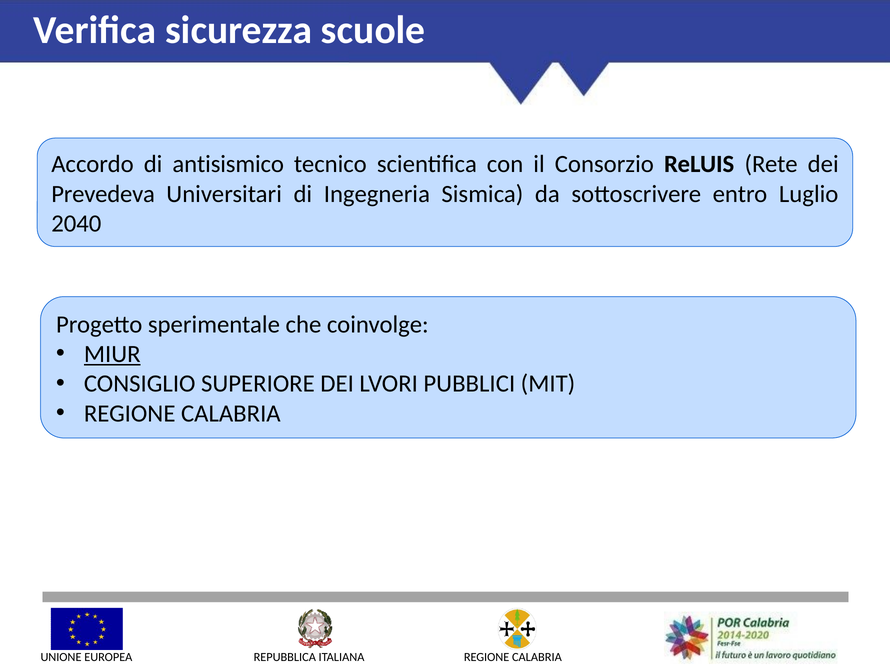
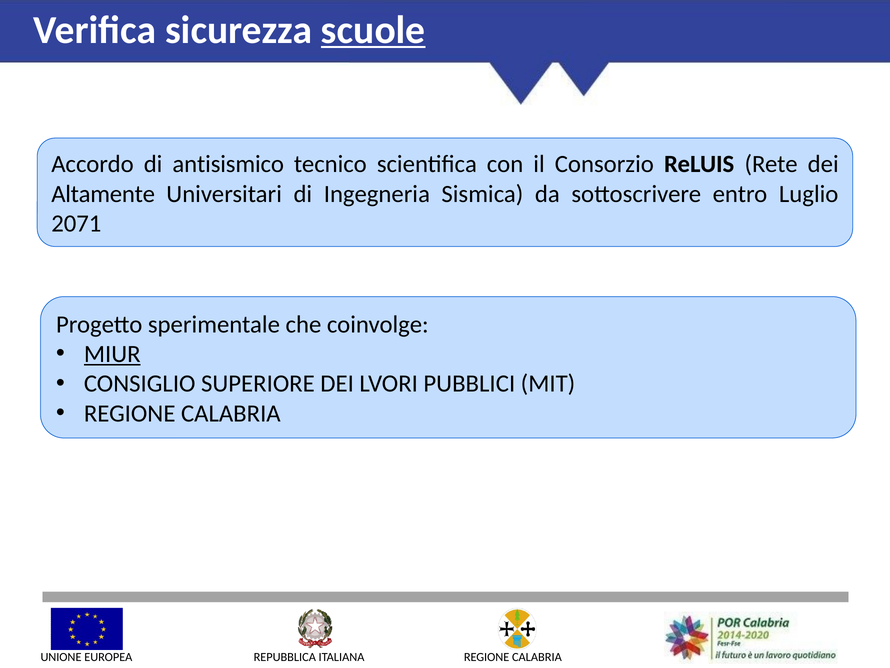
scuole underline: none -> present
Prevedeva: Prevedeva -> Altamente
2040: 2040 -> 2071
